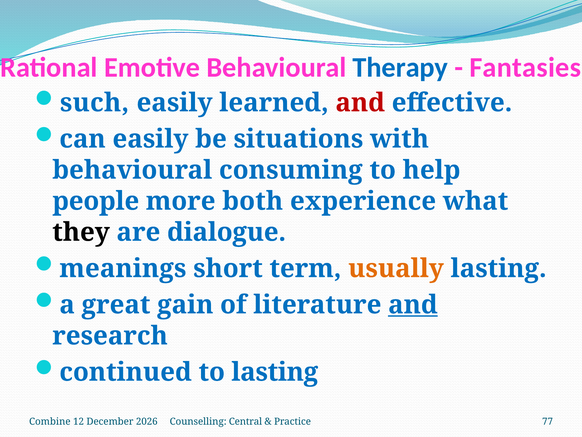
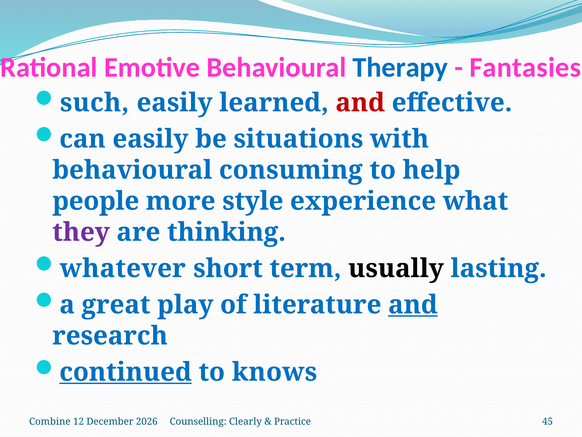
both: both -> style
they colour: black -> purple
dialogue: dialogue -> thinking
meanings: meanings -> whatever
usually colour: orange -> black
gain: gain -> play
continued underline: none -> present
to lasting: lasting -> knows
Central: Central -> Clearly
77: 77 -> 45
